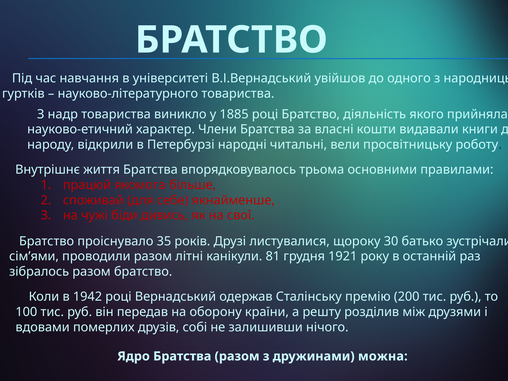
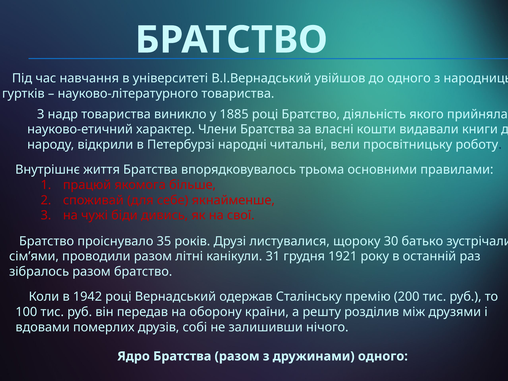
81: 81 -> 31
дружинами можна: можна -> одного
